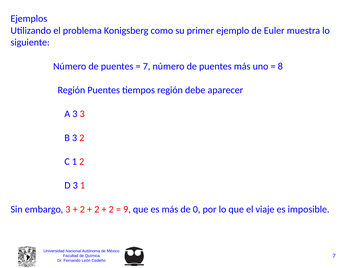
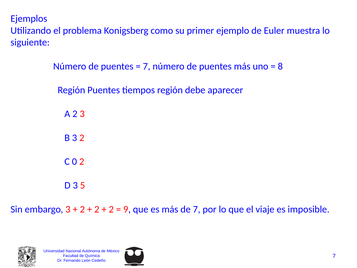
A 3: 3 -> 2
C 1: 1 -> 0
3 1: 1 -> 5
de 0: 0 -> 7
